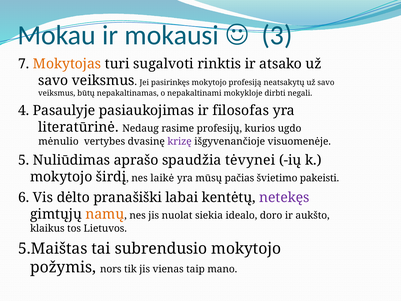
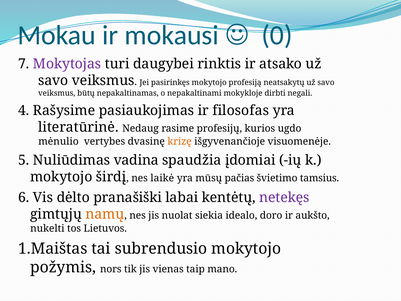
3: 3 -> 0
Mokytojas colour: orange -> purple
sugalvoti: sugalvoti -> daugybei
Pasaulyje: Pasaulyje -> Rašysime
krizę colour: purple -> orange
aprašo: aprašo -> vadina
tėvynei: tėvynei -> įdomiai
pakeisti: pakeisti -> tamsius
klaikus: klaikus -> nukelti
5.Maištas: 5.Maištas -> 1.Maištas
